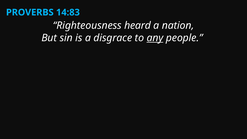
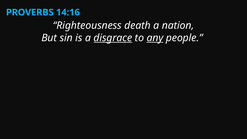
14:83: 14:83 -> 14:16
heard: heard -> death
disgrace underline: none -> present
